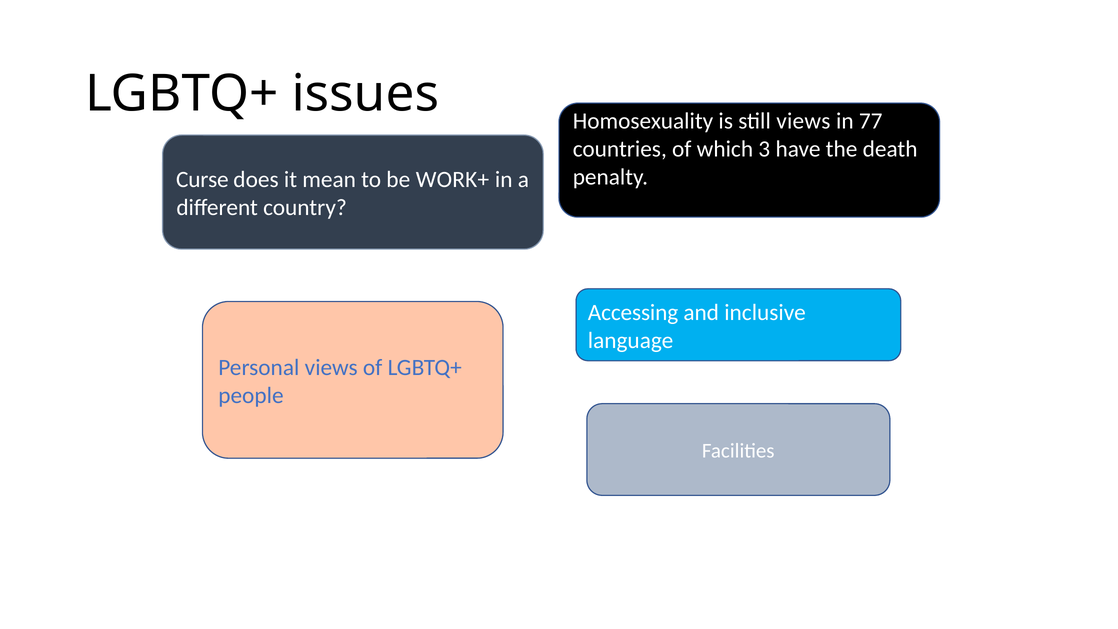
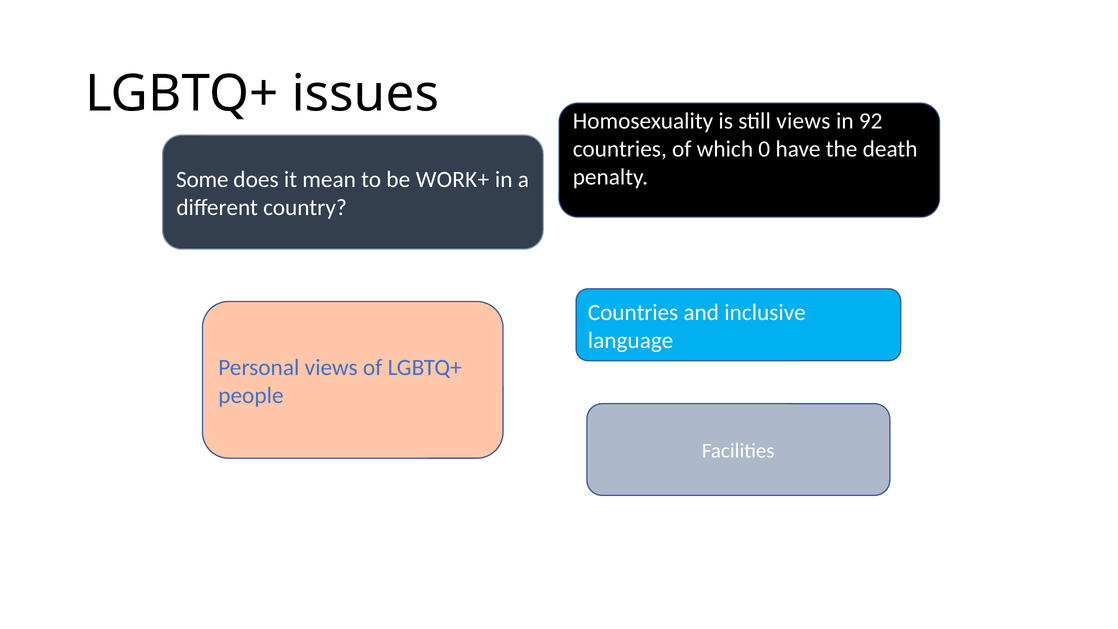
77: 77 -> 92
3: 3 -> 0
Curse: Curse -> Some
Accessing at (633, 312): Accessing -> Countries
